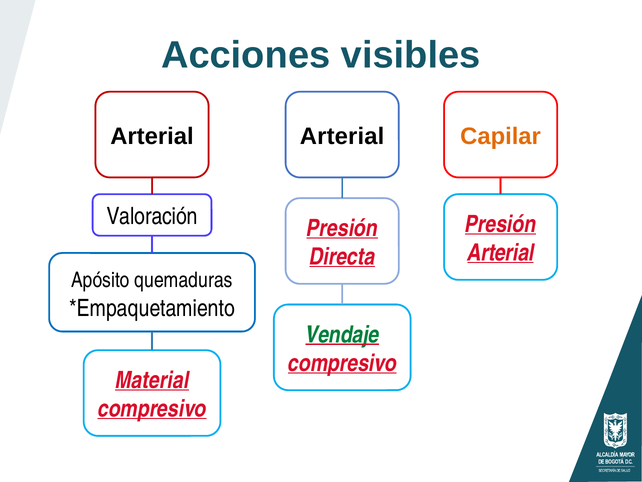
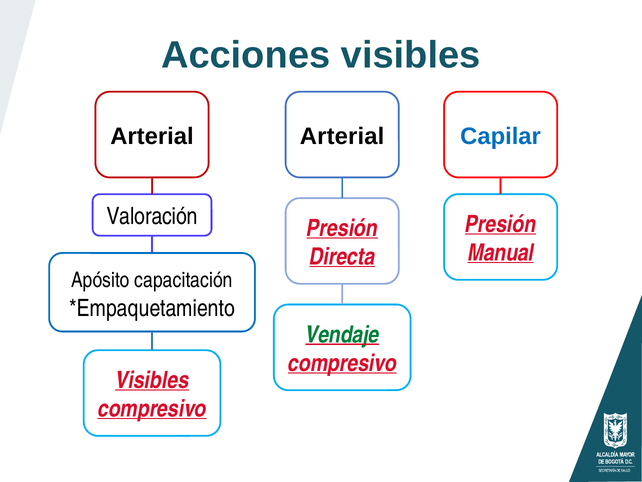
Capilar colour: orange -> blue
Arterial at (501, 253): Arterial -> Manual
quemaduras: quemaduras -> capacitación
Material at (152, 380): Material -> Visibles
